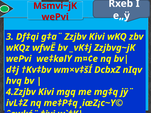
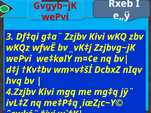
Msmvi~jK: Msmvi~jK -> Gvgyb~jK
